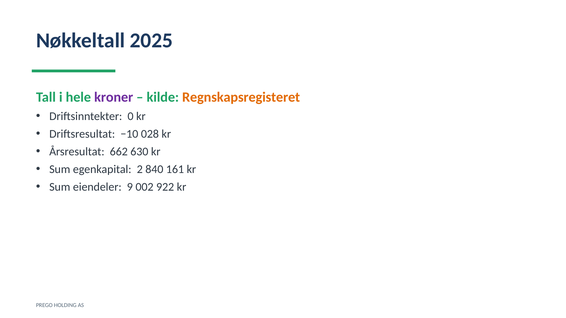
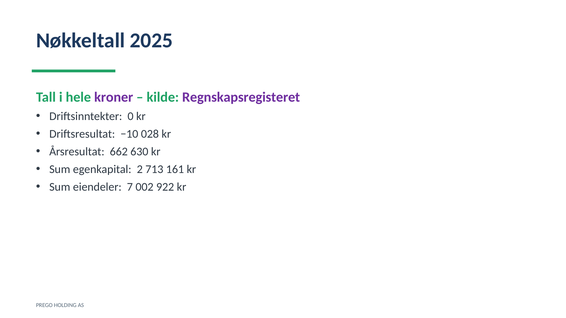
Regnskapsregisteret colour: orange -> purple
840: 840 -> 713
9: 9 -> 7
